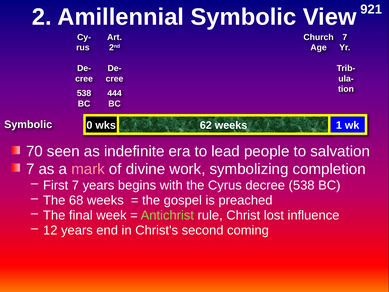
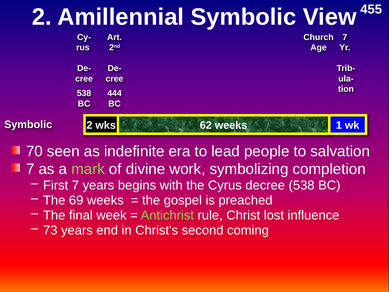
921: 921 -> 455
Symbolic 0: 0 -> 2
mark colour: pink -> light green
68: 68 -> 69
12: 12 -> 73
